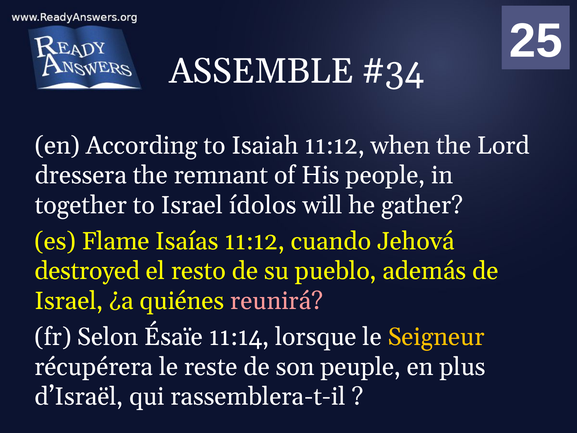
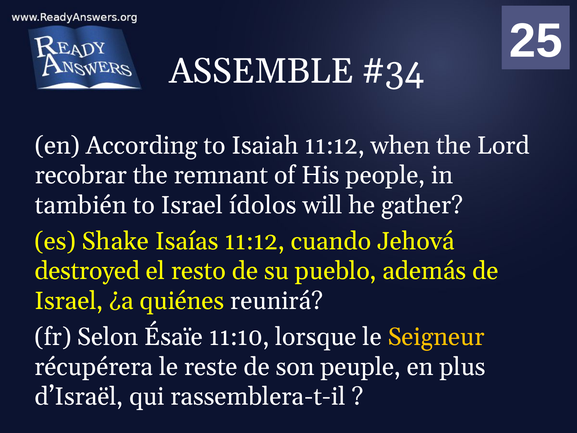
dressera: dressera -> recobrar
together: together -> también
Flame: Flame -> Shake
reunirá colour: pink -> white
11:14: 11:14 -> 11:10
